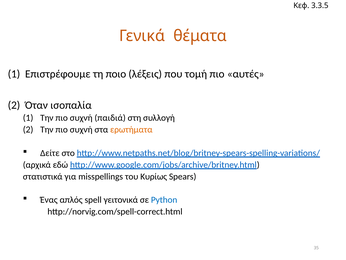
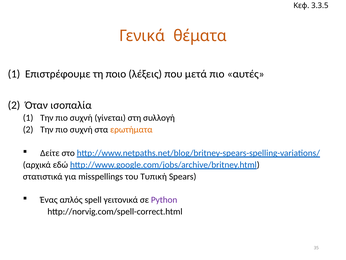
τομή: τομή -> μετά
παιδιά: παιδιά -> γίνεται
Κυρίως: Κυρίως -> Τυπική
Python colour: blue -> purple
